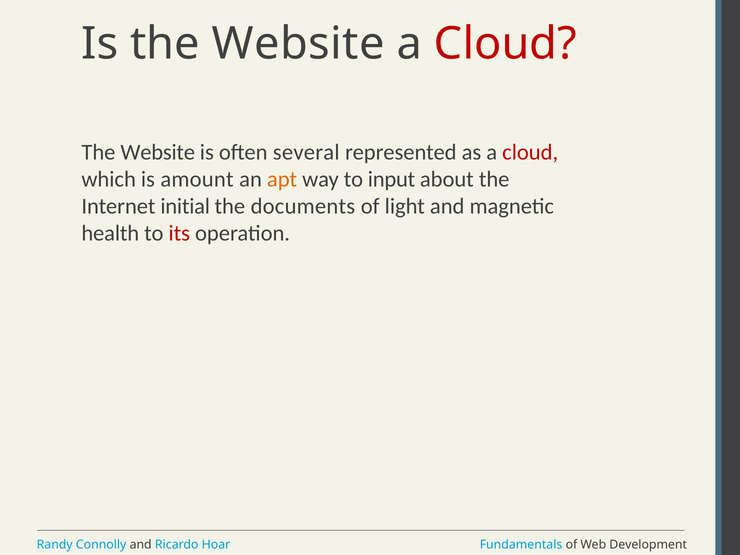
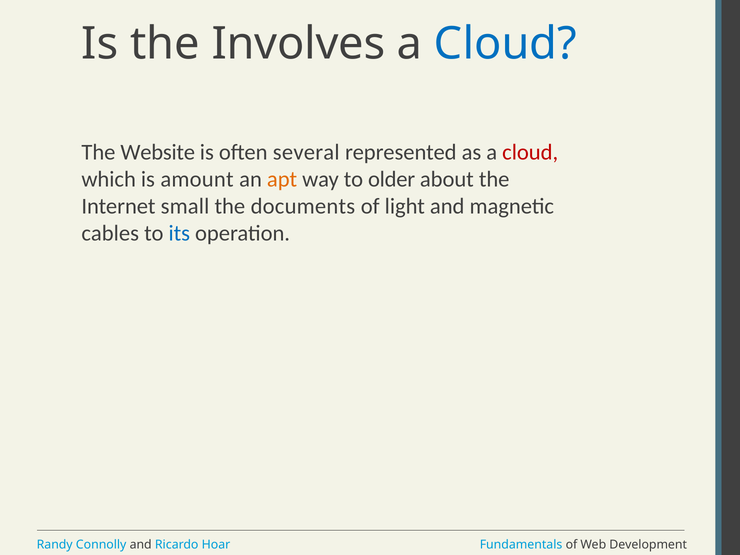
Is the Website: Website -> Involves
Cloud at (505, 44) colour: red -> blue
input: input -> older
initial: initial -> small
health: health -> cables
its colour: red -> blue
